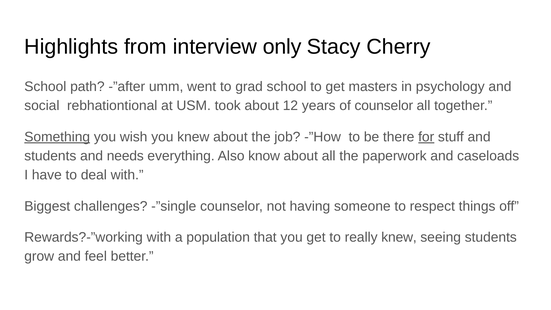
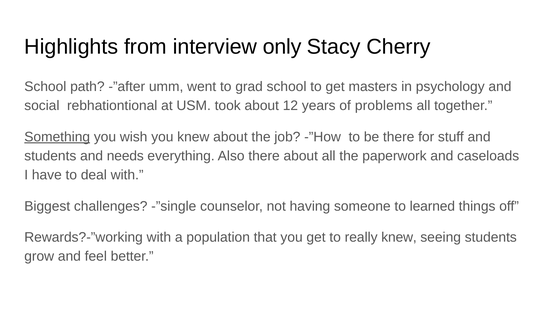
of counselor: counselor -> problems
for underline: present -> none
Also know: know -> there
respect: respect -> learned
